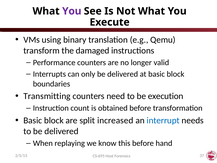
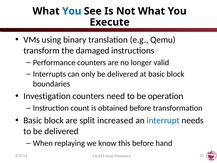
You at (72, 11) colour: purple -> blue
Transmitting: Transmitting -> Investigation
execution: execution -> operation
